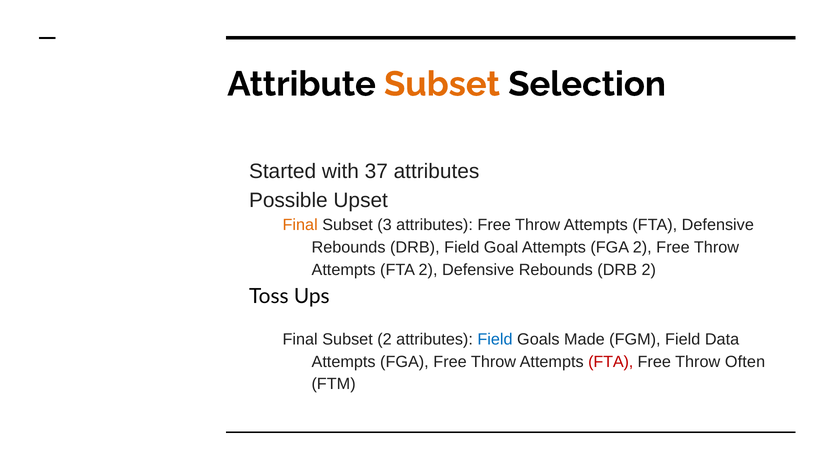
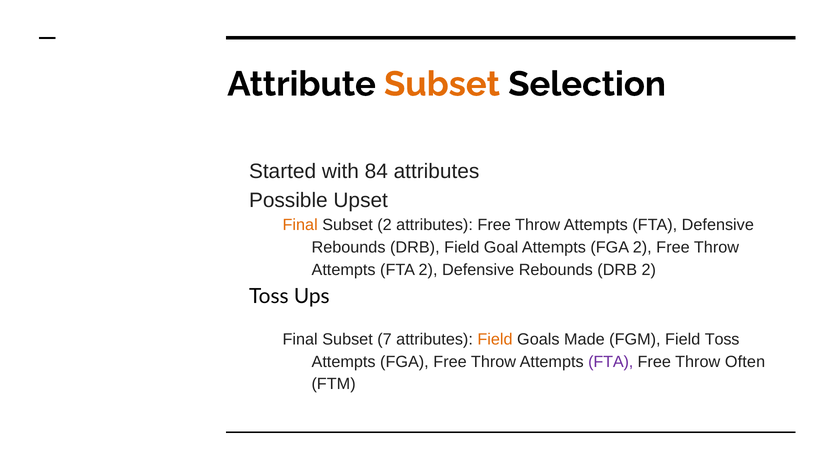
37: 37 -> 84
Subset 3: 3 -> 2
Subset 2: 2 -> 7
Field at (495, 340) colour: blue -> orange
Field Data: Data -> Toss
FTA at (611, 362) colour: red -> purple
